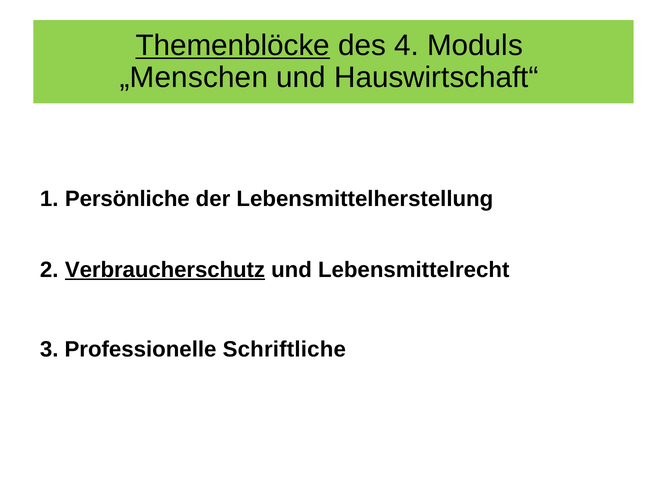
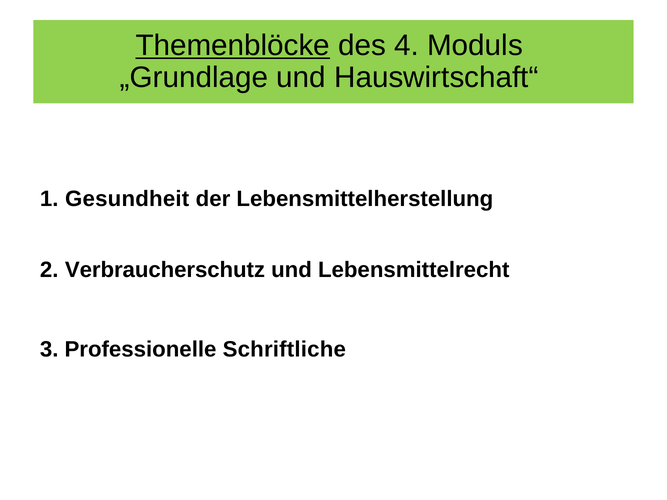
„Menschen: „Menschen -> „Grundlage
Persönliche: Persönliche -> Gesundheit
Verbraucherschutz underline: present -> none
